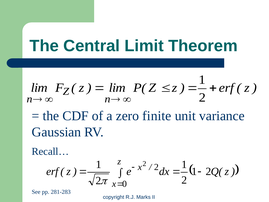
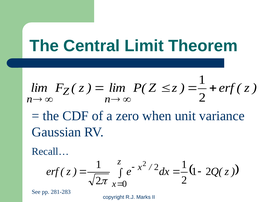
finite: finite -> when
